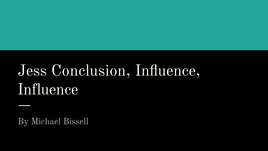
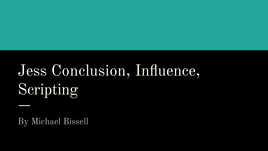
Influence at (48, 89): Influence -> Scripting
